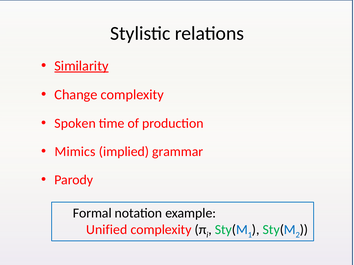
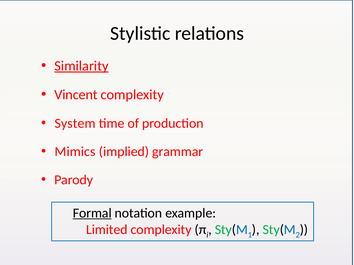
Change: Change -> Vincent
Spoken: Spoken -> System
Formal underline: none -> present
Unified: Unified -> Limited
